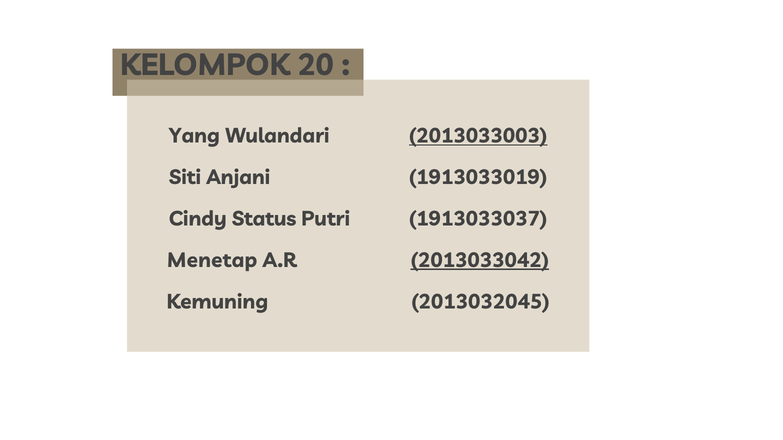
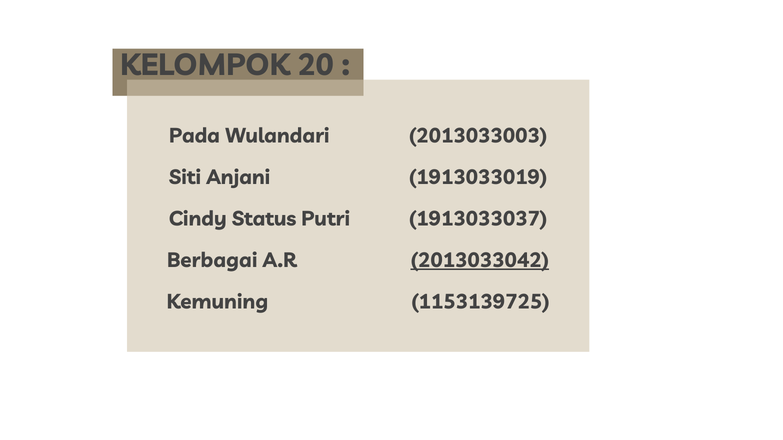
Yang: Yang -> Pada
2013033003 underline: present -> none
Menetap: Menetap -> Berbagai
2013032045: 2013032045 -> 1153139725
